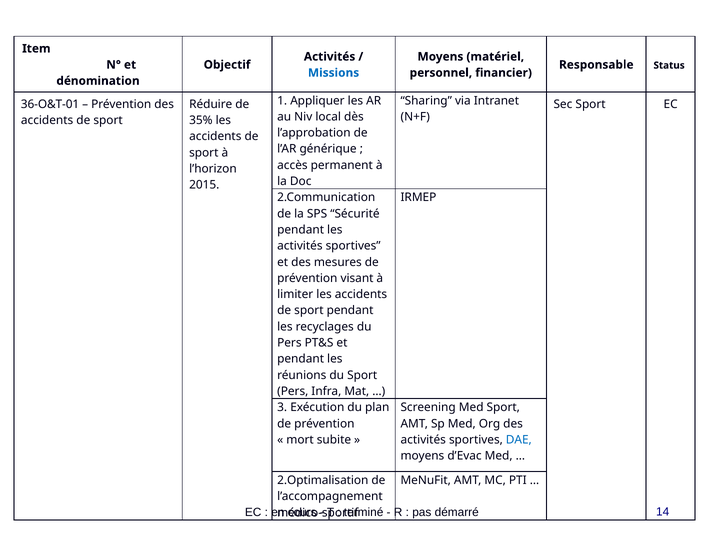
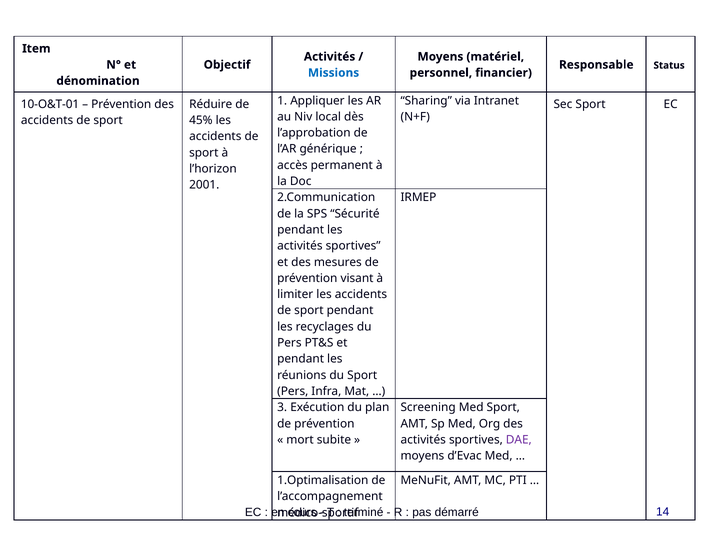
36-O&T-01: 36-O&T-01 -> 10-O&T-01
35%: 35% -> 45%
2015: 2015 -> 2001
DAE colour: blue -> purple
2.Optimalisation: 2.Optimalisation -> 1.Optimalisation
